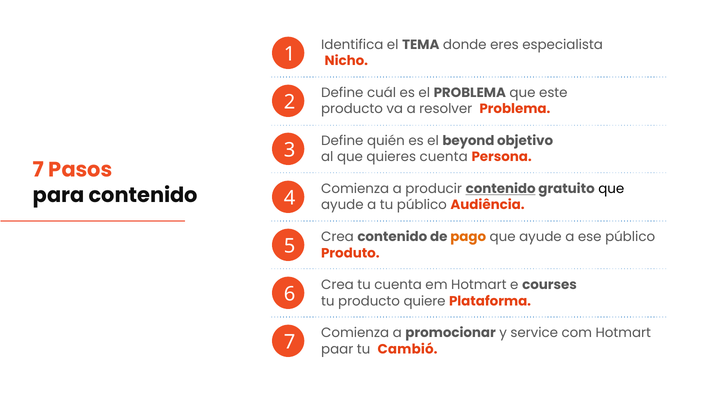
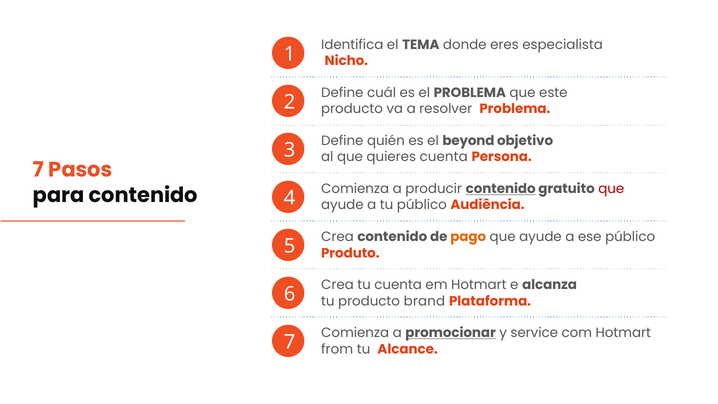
que at (611, 189) colour: black -> red
courses: courses -> alcanza
quiere: quiere -> brand
promocionar underline: none -> present
paar: paar -> from
Cambió: Cambió -> Alcance
